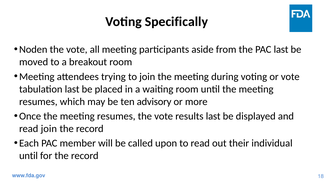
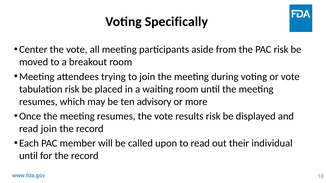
Noden: Noden -> Center
PAC last: last -> risk
tabulation last: last -> risk
results last: last -> risk
